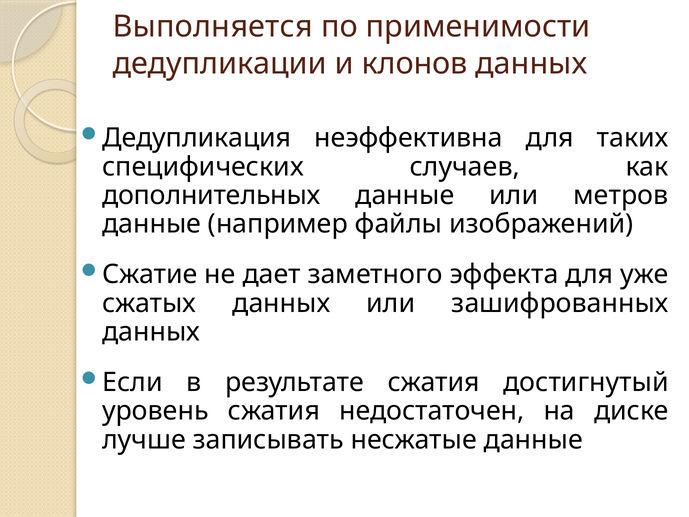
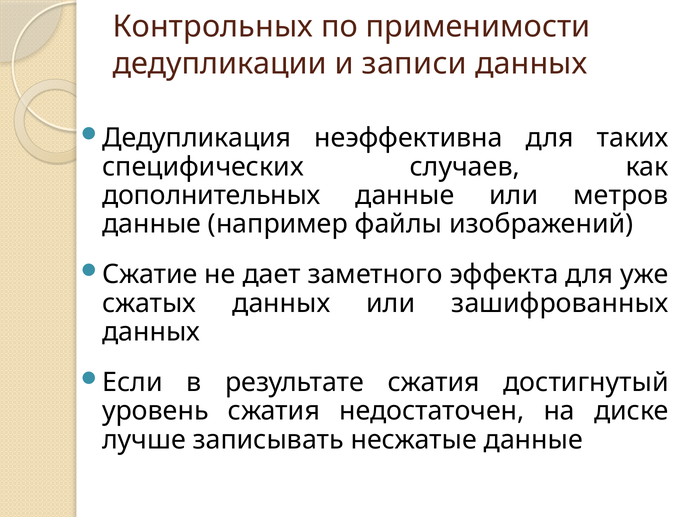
Выполняется: Выполняется -> Контрольных
клонов: клонов -> записи
